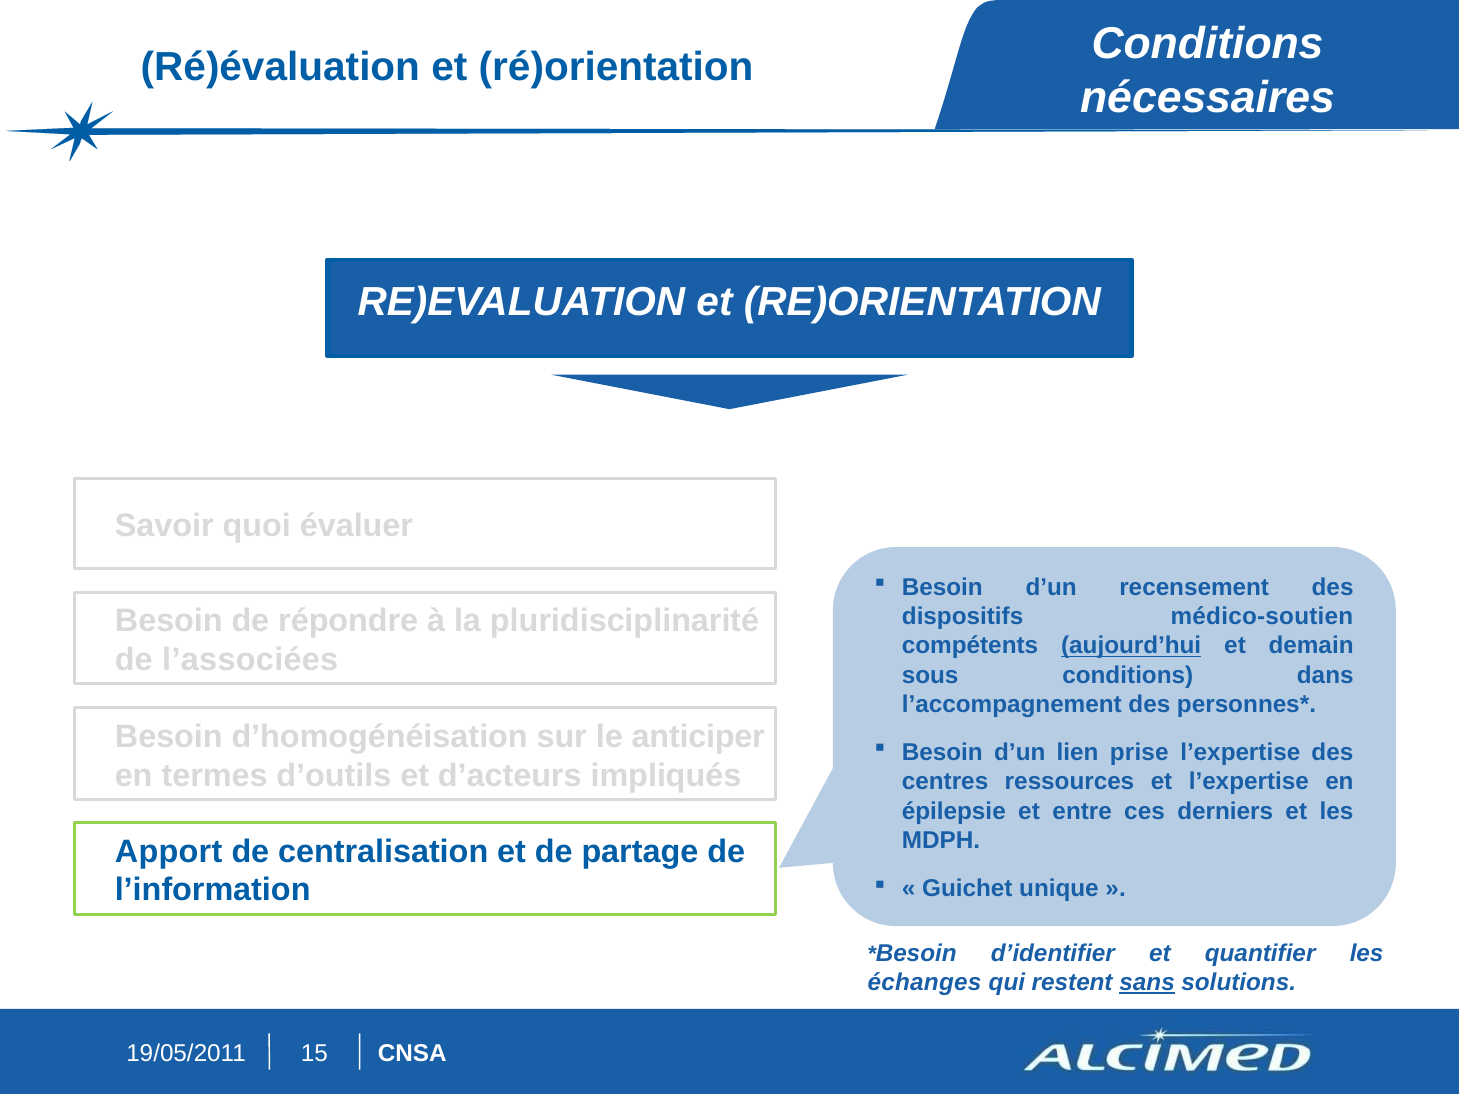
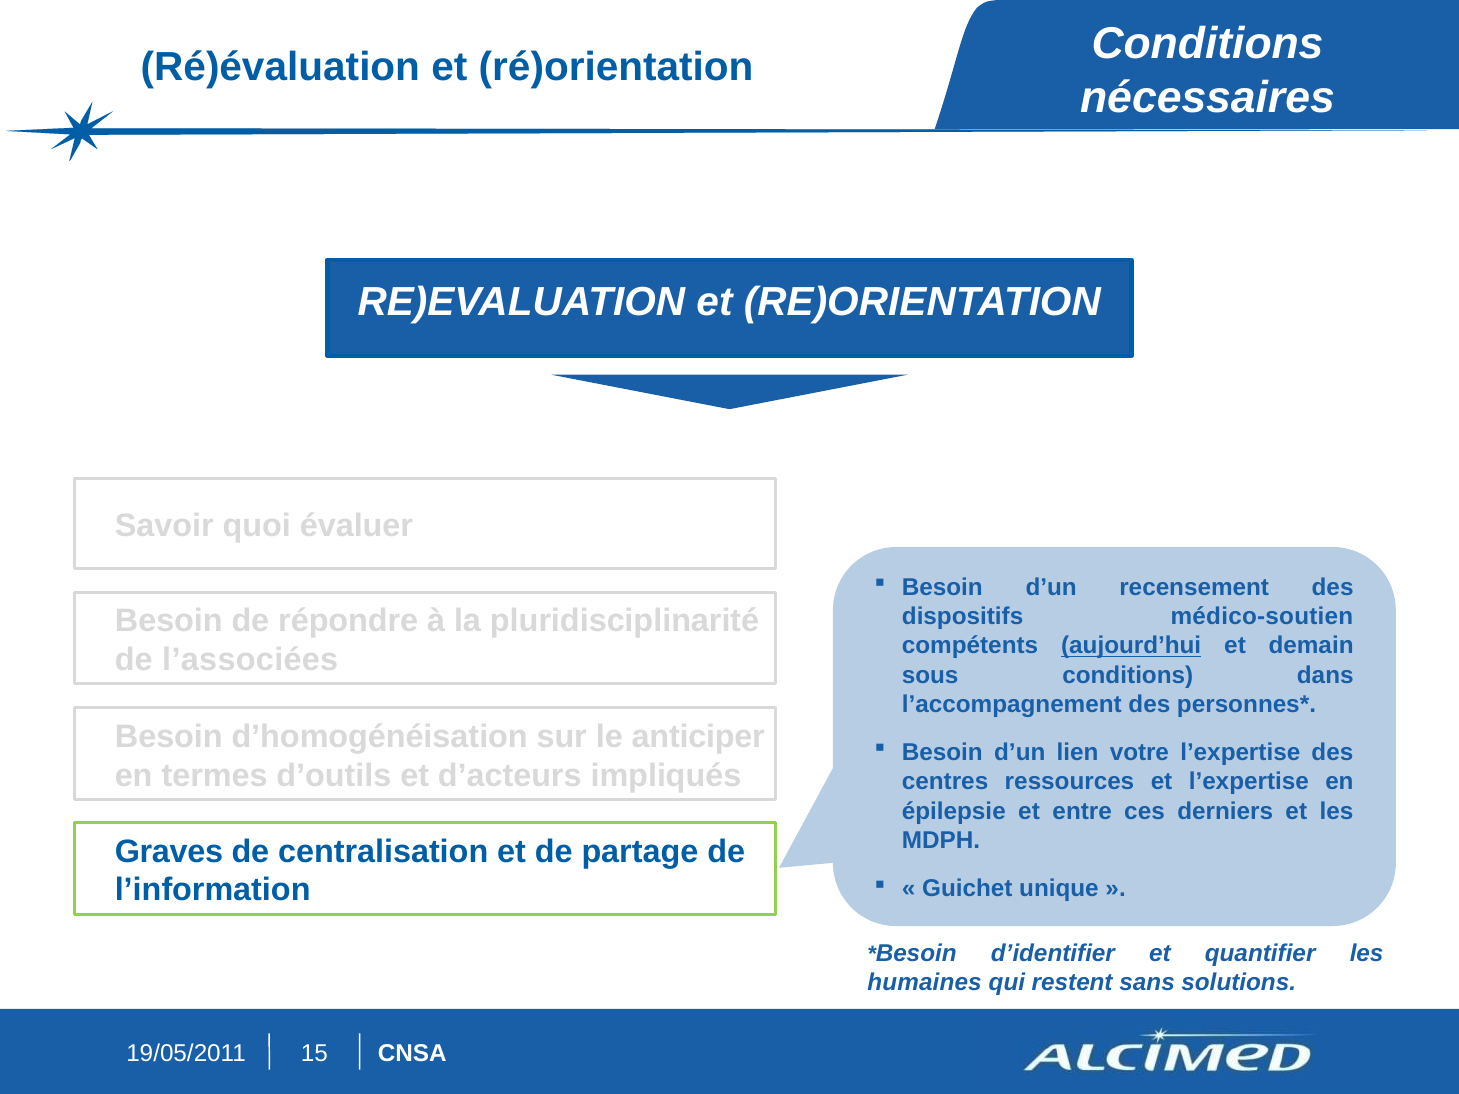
prise: prise -> votre
Apport: Apport -> Graves
échanges: échanges -> humaines
sans underline: present -> none
